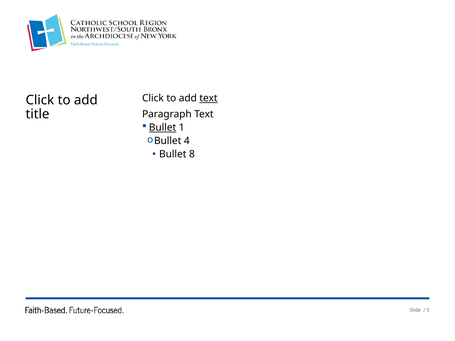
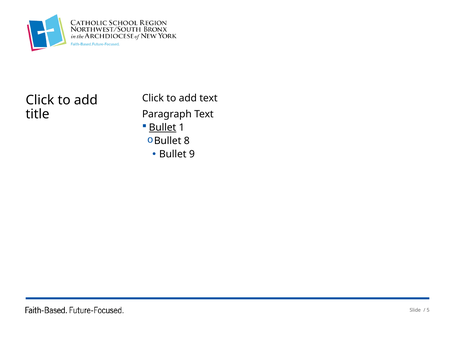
text at (209, 98) underline: present -> none
4: 4 -> 8
8: 8 -> 9
